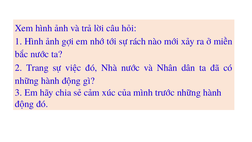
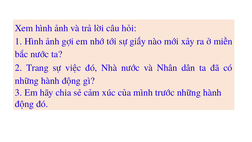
rách: rách -> giấy
